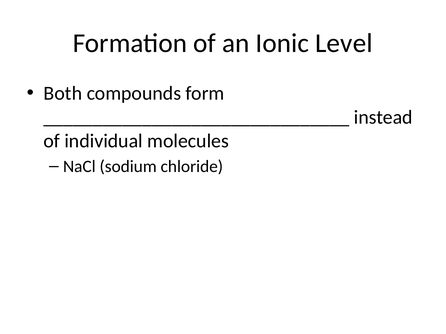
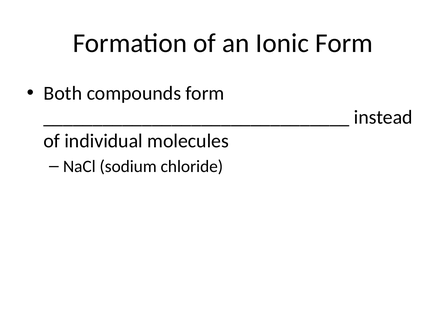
Ionic Level: Level -> Form
